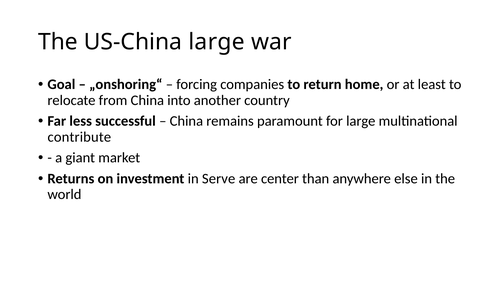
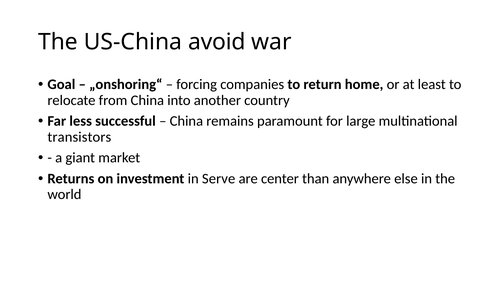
US-China large: large -> avoid
contribute: contribute -> transistors
